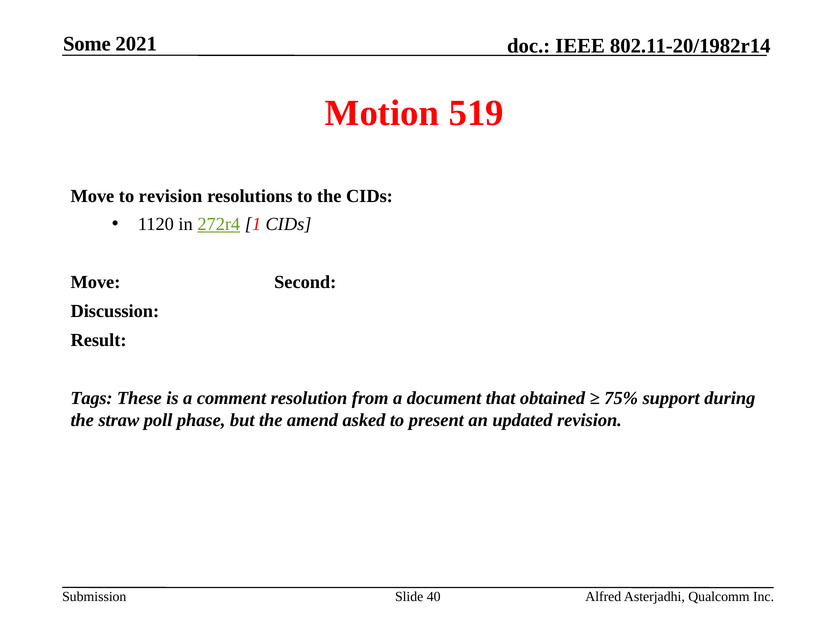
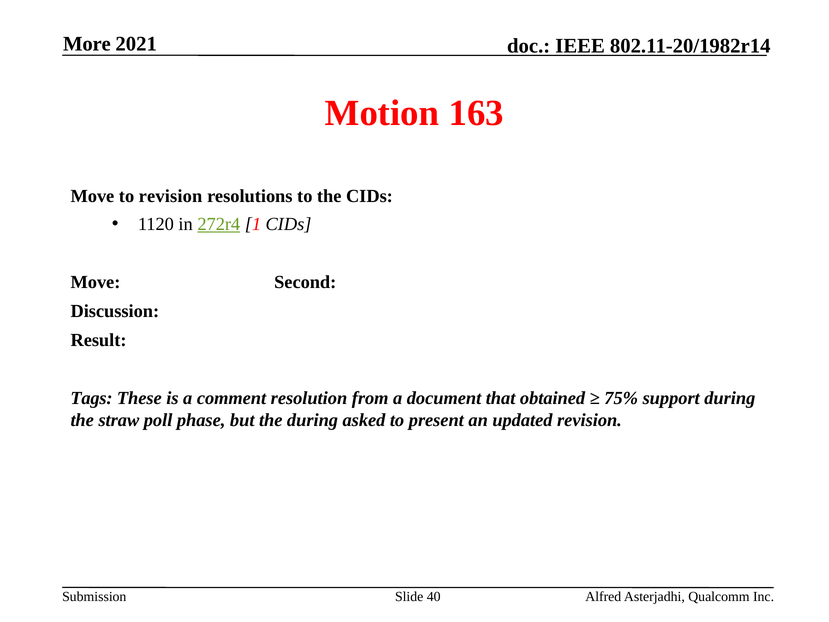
Some: Some -> More
519: 519 -> 163
the amend: amend -> during
